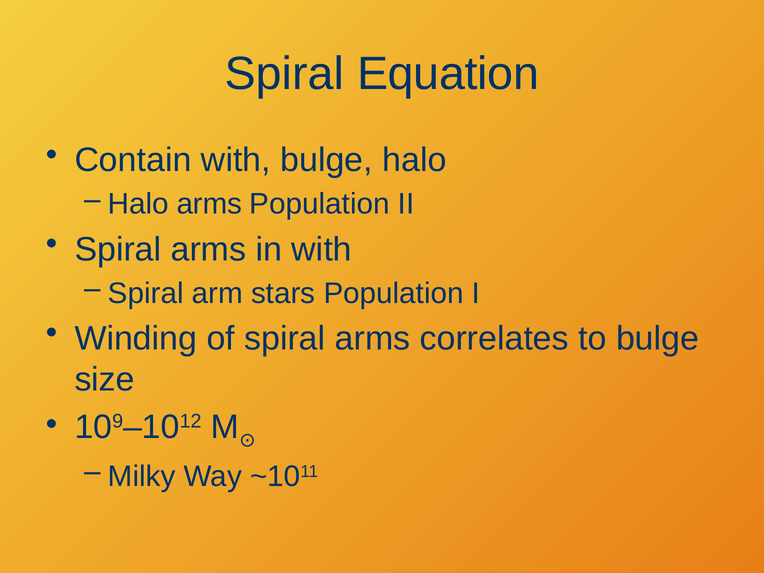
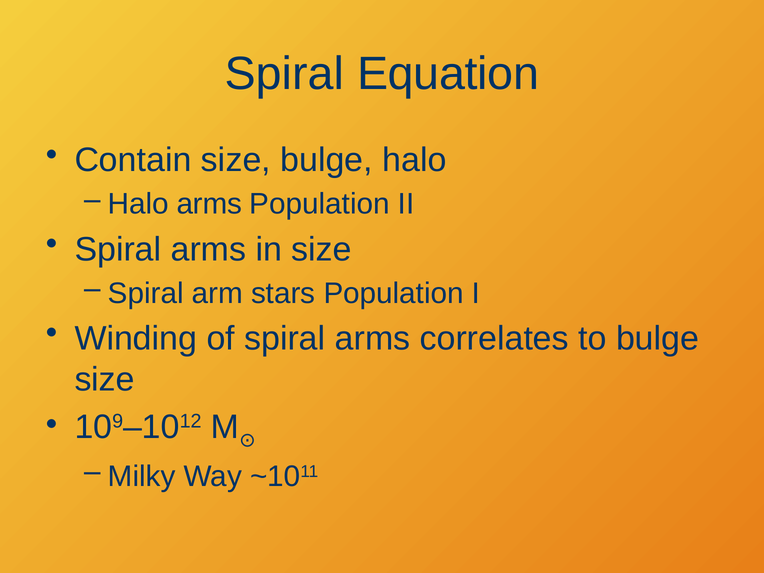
Contain with: with -> size
in with: with -> size
